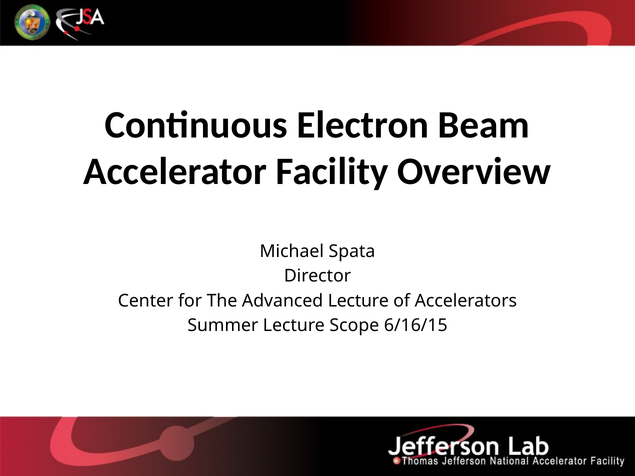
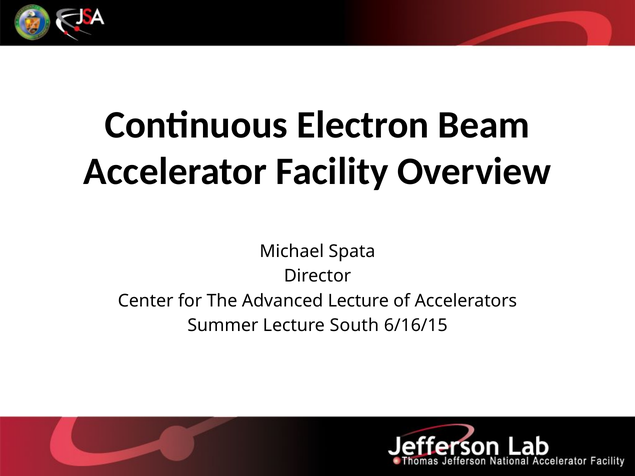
Scope: Scope -> South
